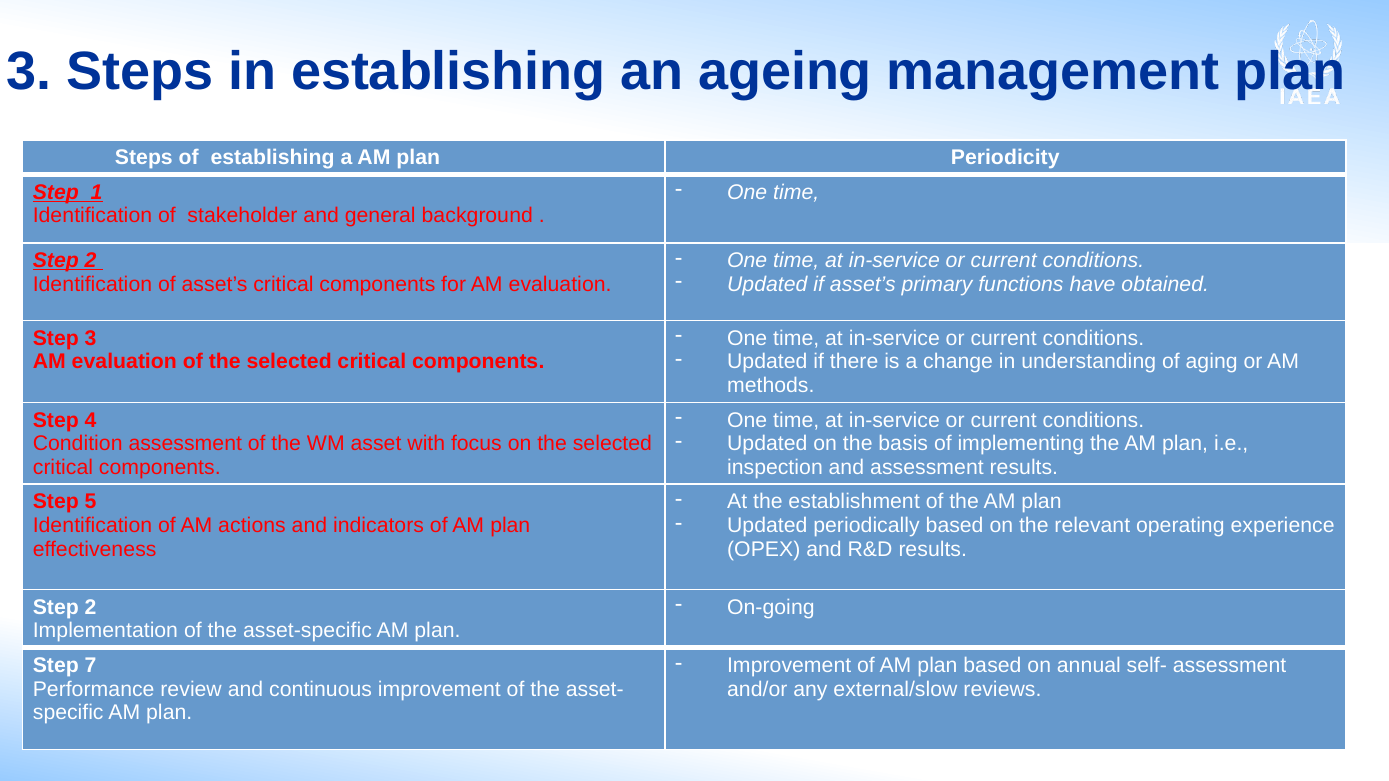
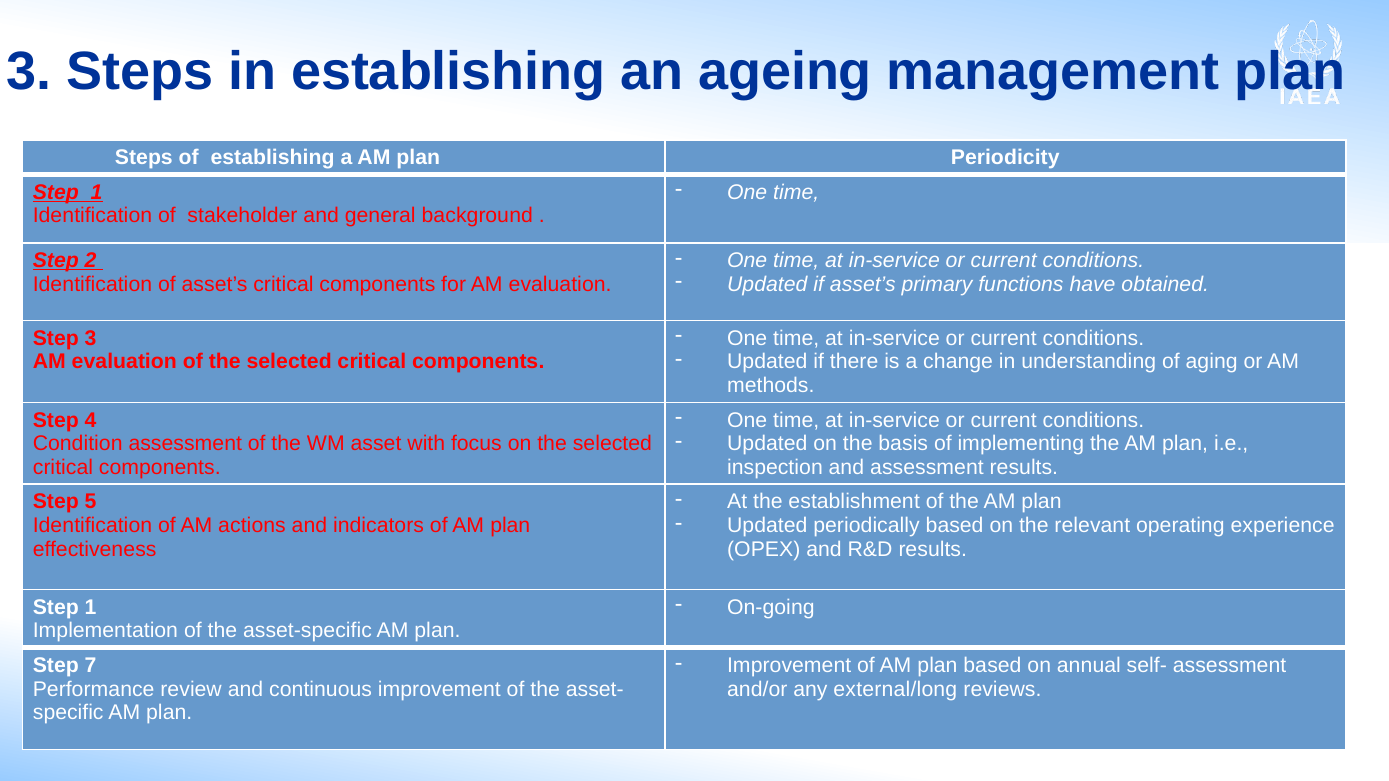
2 at (91, 608): 2 -> 1
external/slow: external/slow -> external/long
